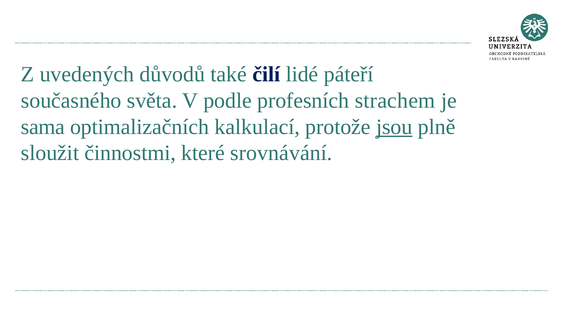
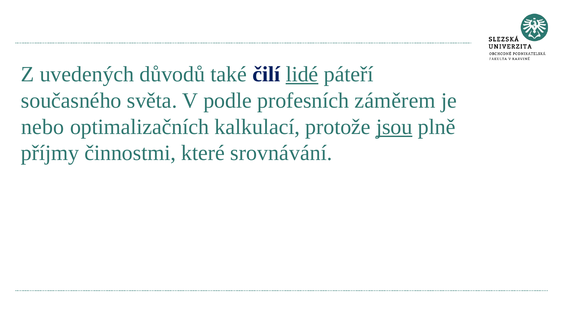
lidé underline: none -> present
strachem: strachem -> záměrem
sama: sama -> nebo
sloužit: sloužit -> příjmy
